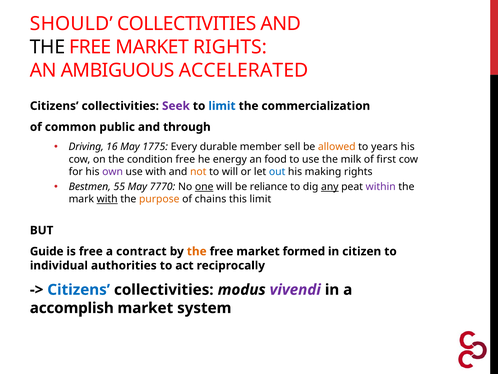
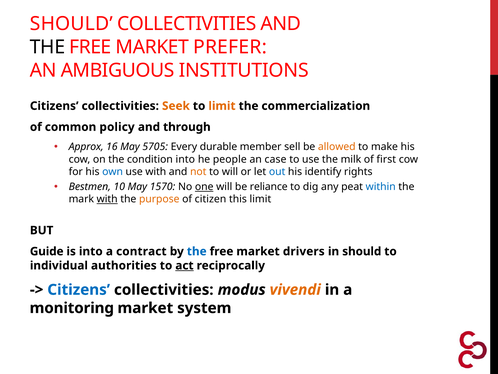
MARKET RIGHTS: RIGHTS -> PREFER
ACCELERATED: ACCELERATED -> INSTITUTIONS
Seek colour: purple -> orange
limit at (222, 106) colour: blue -> orange
public: public -> policy
Driving: Driving -> Approx
1775: 1775 -> 5705
years: years -> make
condition free: free -> into
energy: energy -> people
food: food -> case
own colour: purple -> blue
making: making -> identify
55: 55 -> 10
7770: 7770 -> 1570
any underline: present -> none
within colour: purple -> blue
chains: chains -> citizen
is free: free -> into
the at (197, 251) colour: orange -> blue
formed: formed -> drivers
in citizen: citizen -> should
act underline: none -> present
vivendi colour: purple -> orange
accomplish: accomplish -> monitoring
